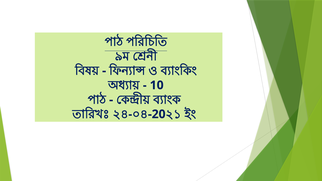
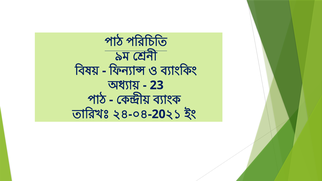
10: 10 -> 23
